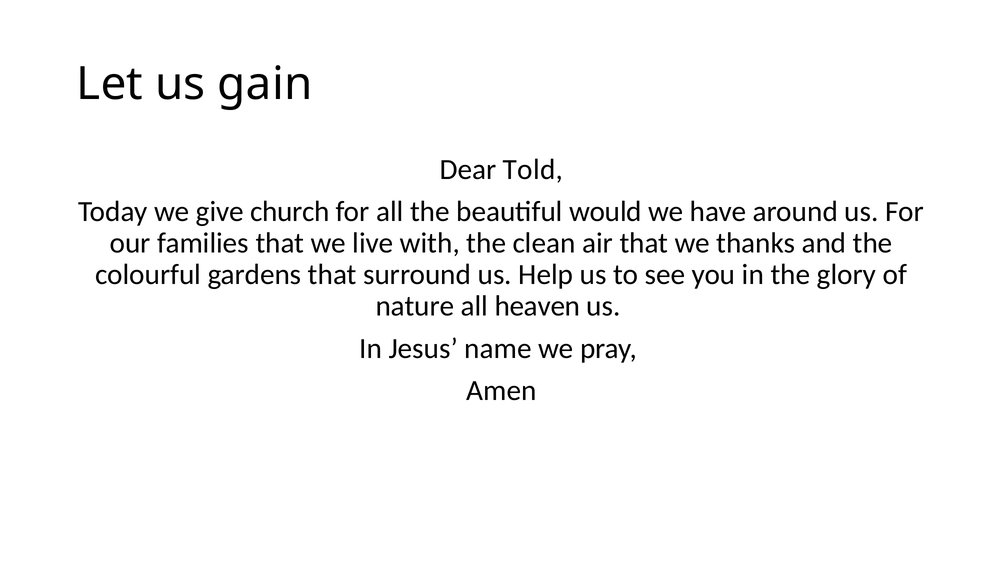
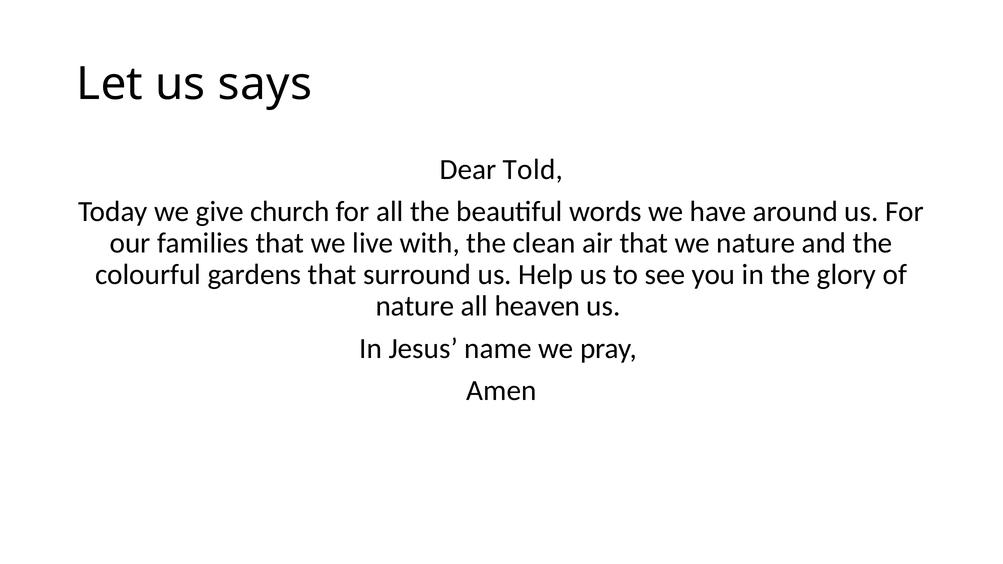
gain: gain -> says
would: would -> words
we thanks: thanks -> nature
